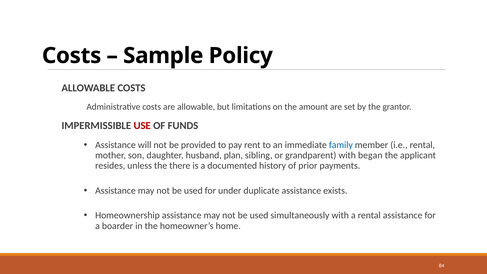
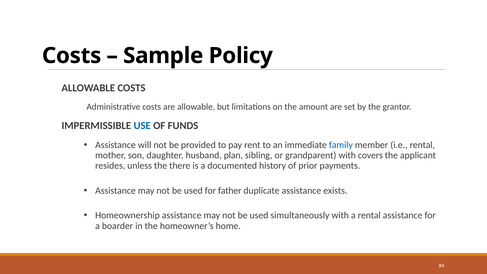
USE colour: red -> blue
began: began -> covers
under: under -> father
